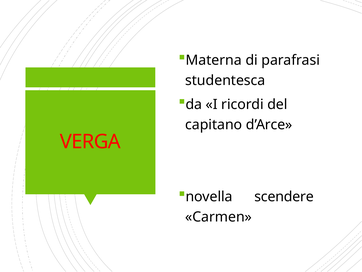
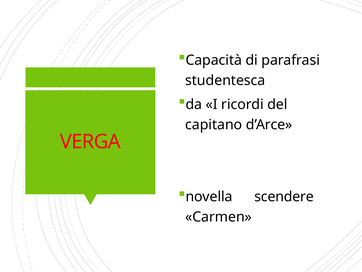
Materna: Materna -> Capacità
